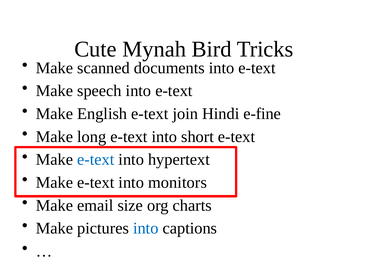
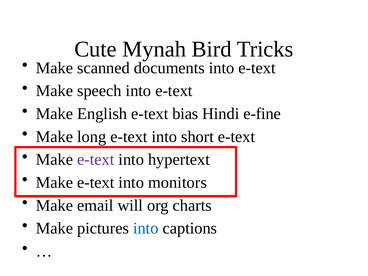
join: join -> bias
e-text at (96, 160) colour: blue -> purple
size: size -> will
